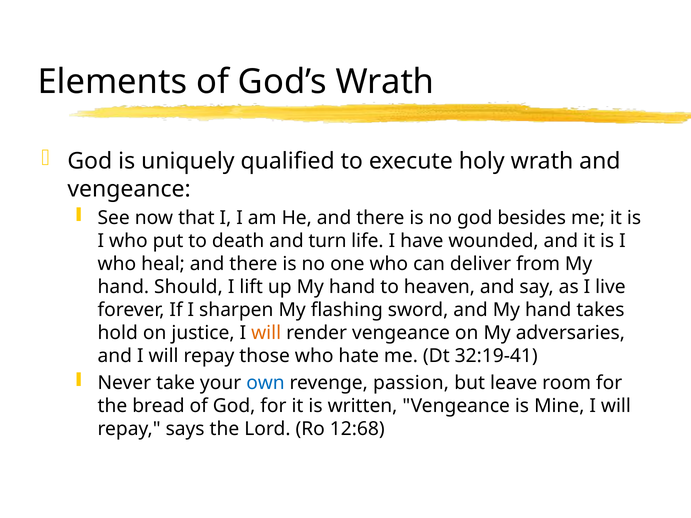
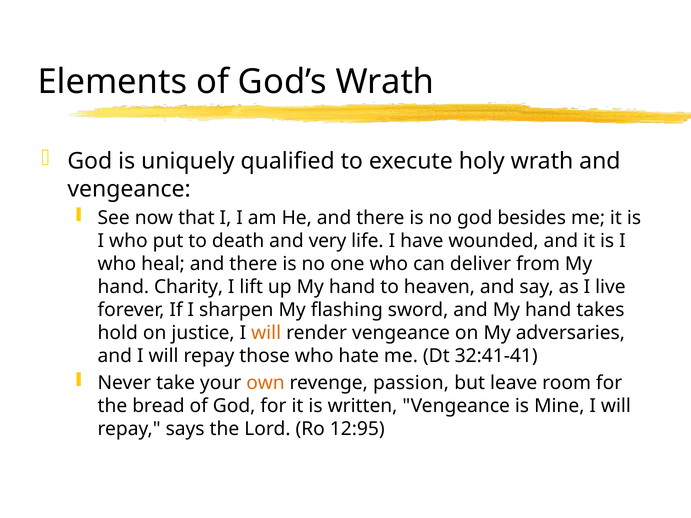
turn: turn -> very
Should: Should -> Charity
32:19-41: 32:19-41 -> 32:41-41
own colour: blue -> orange
12:68: 12:68 -> 12:95
